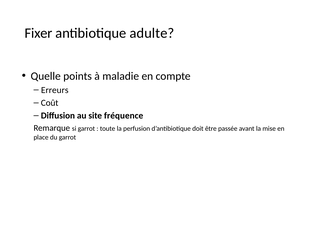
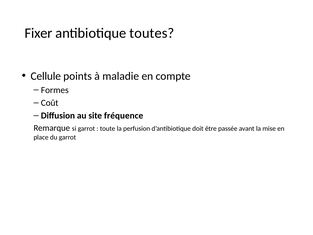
adulte: adulte -> toutes
Quelle: Quelle -> Cellule
Erreurs: Erreurs -> Formes
